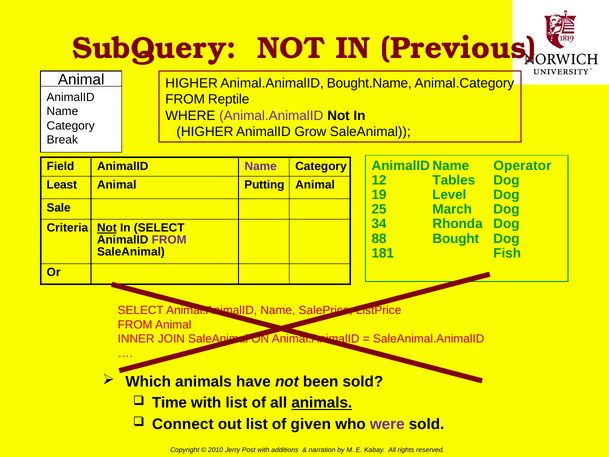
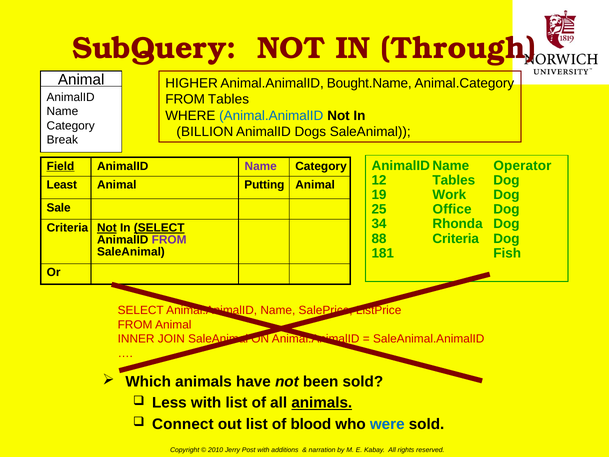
Previous: Previous -> Through
FROM Reptile: Reptile -> Tables
Animal.AnimalID at (271, 116) colour: purple -> blue
HIGHER at (205, 132): HIGHER -> BILLION
Grow: Grow -> Dogs
Field underline: none -> present
Level: Level -> Work
March: March -> Office
SELECT at (159, 228) underline: none -> present
88 Bought: Bought -> Criteria
Time: Time -> Less
given: given -> blood
were colour: purple -> blue
